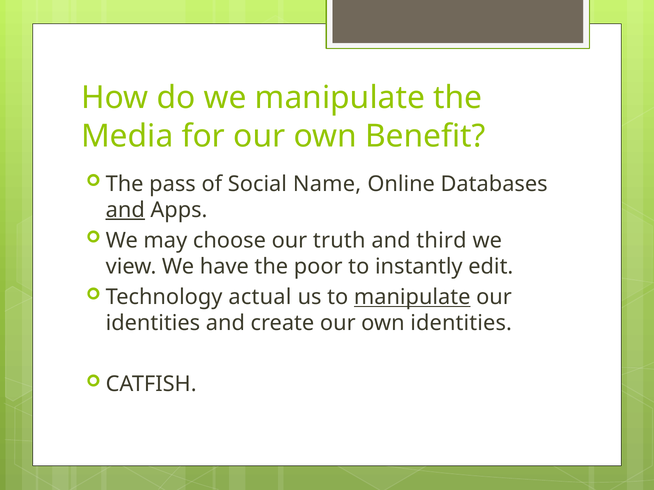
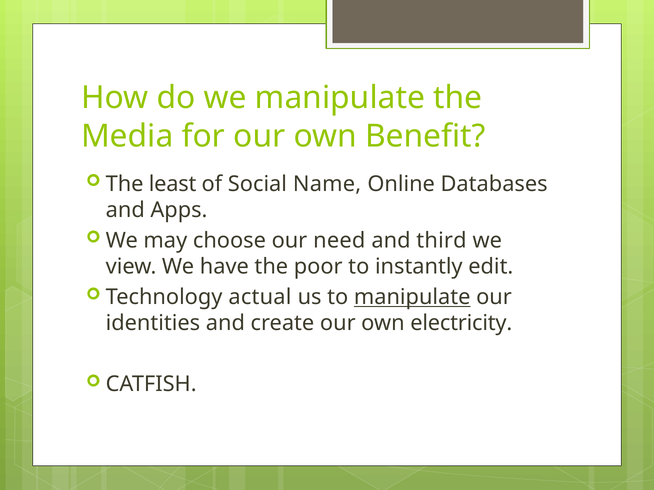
pass: pass -> least
and at (125, 210) underline: present -> none
truth: truth -> need
own identities: identities -> electricity
